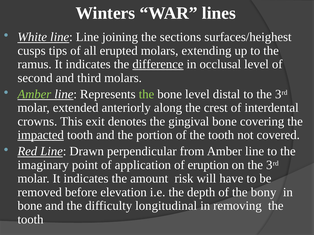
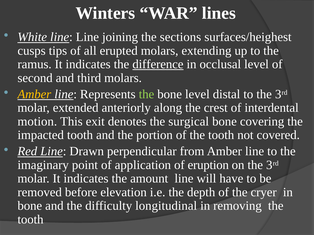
Amber at (34, 94) colour: light green -> yellow
crowns: crowns -> motion
gingival: gingival -> surgical
impacted underline: present -> none
amount risk: risk -> line
bony: bony -> cryer
